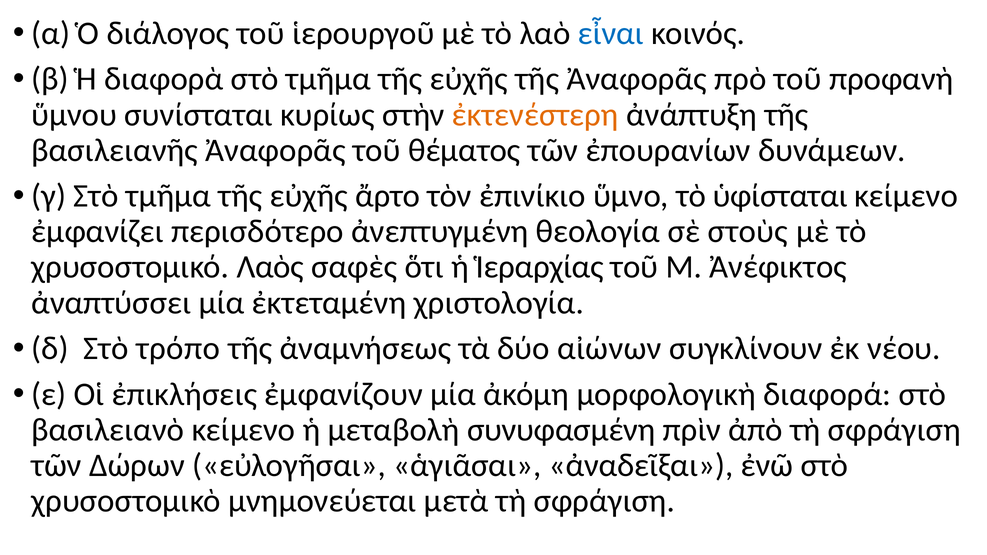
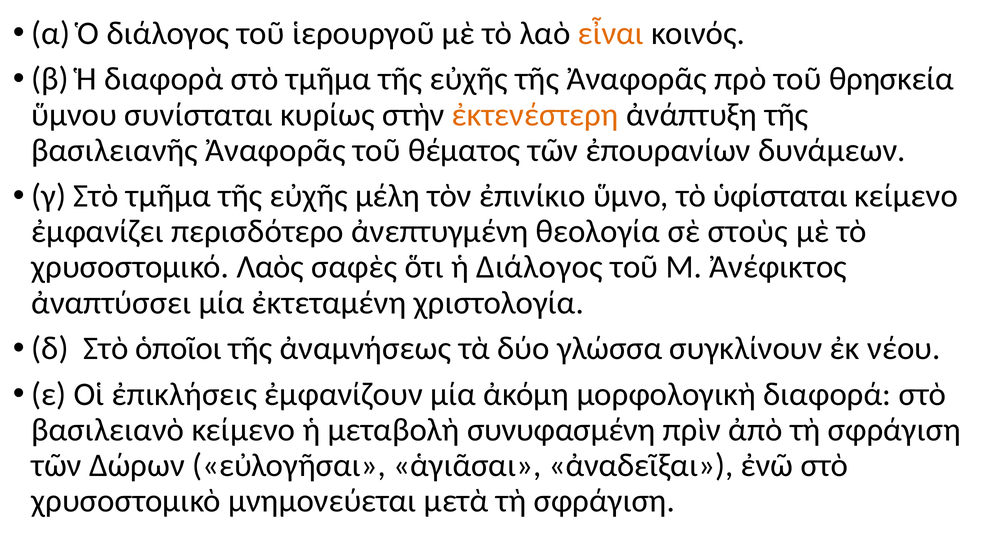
εἶναι colour: blue -> orange
προφανὴ: προφανὴ -> θρησκεία
ἄρτο: ἄρτο -> μέλη
ἡ Ἱεραρχίας: Ἱεραρχίας -> Διάλογος
τρόπο: τρόπο -> ὁποῖοι
αἰώνων: αἰώνων -> γλώσσα
